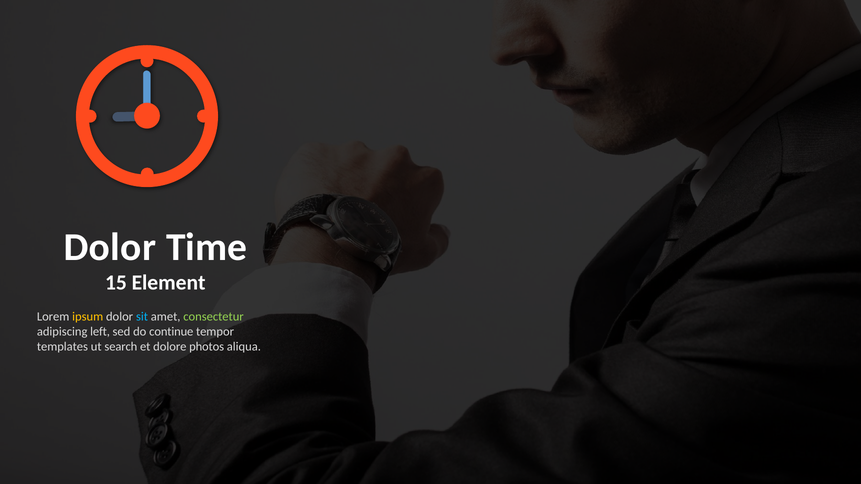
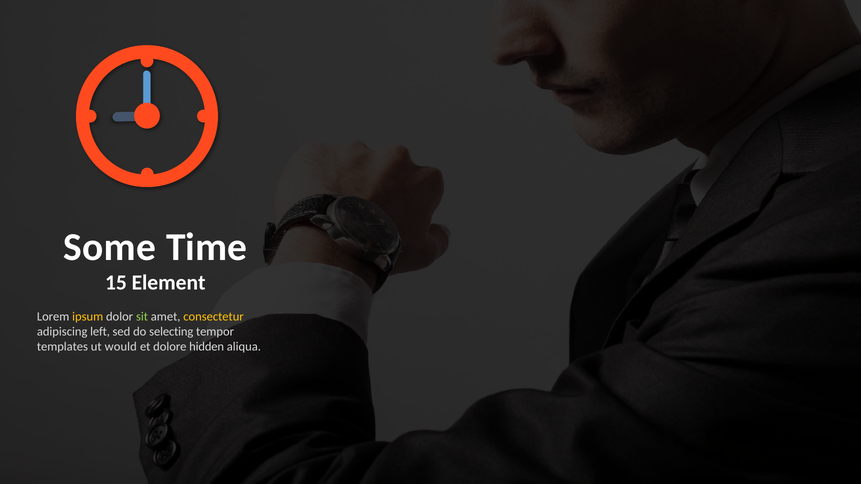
Dolor at (110, 247): Dolor -> Some
sit colour: light blue -> light green
consectetur colour: light green -> yellow
continue: continue -> selecting
search: search -> would
photos: photos -> hidden
